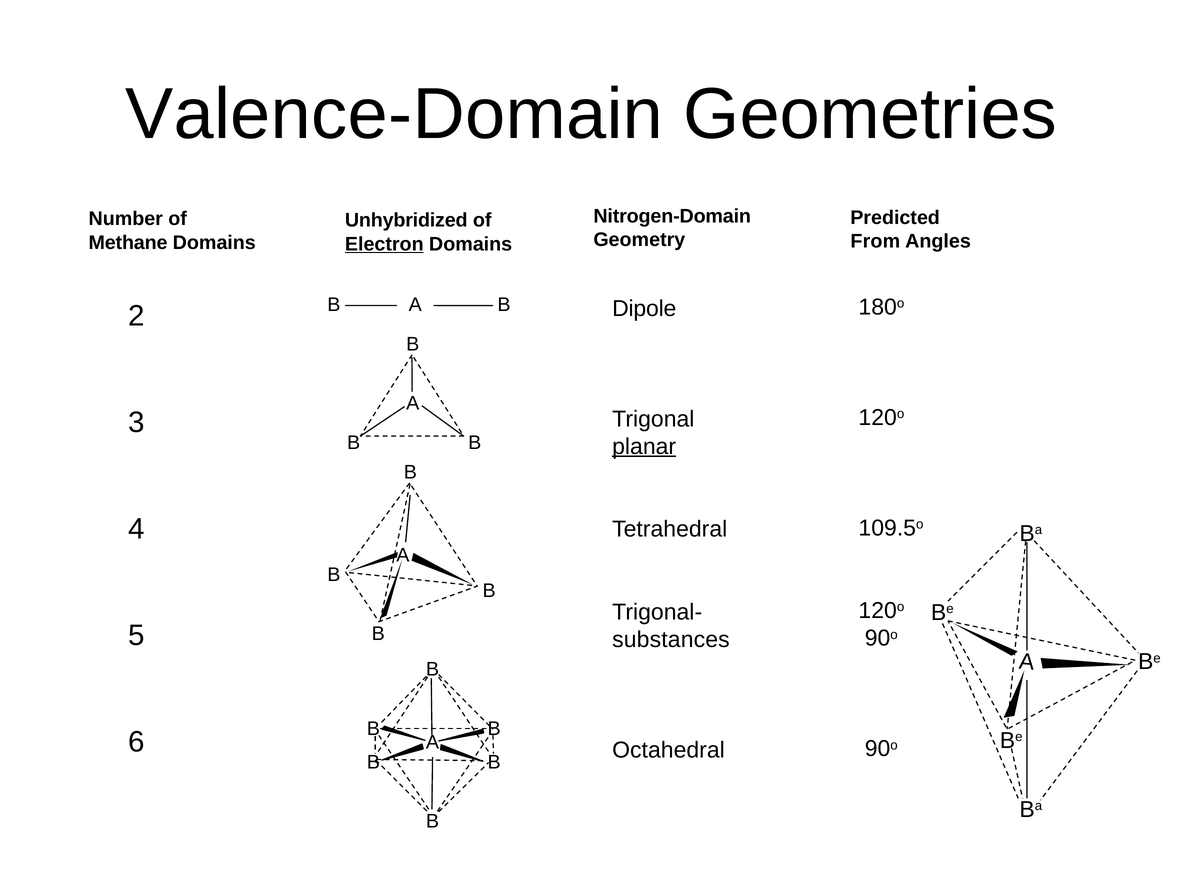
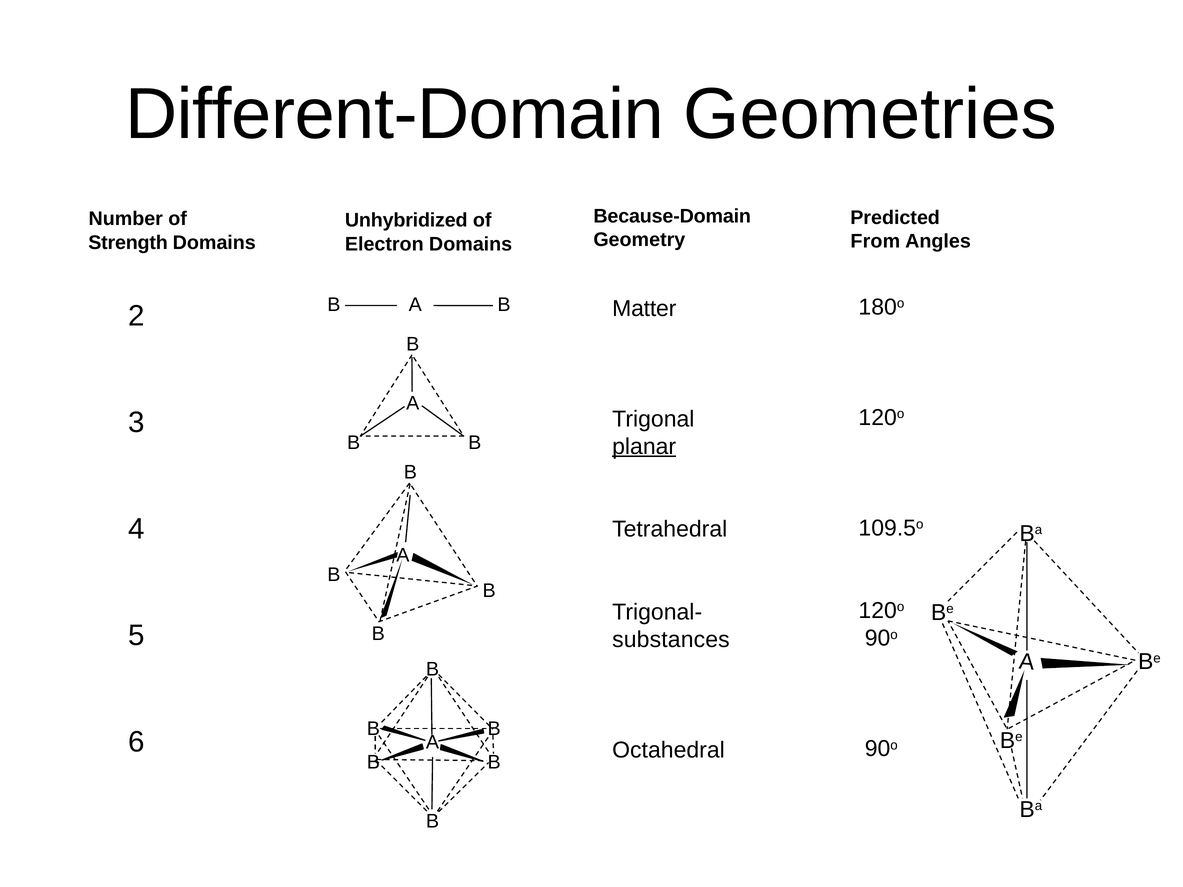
Valence-Domain: Valence-Domain -> Different-Domain
Nitrogen-Domain: Nitrogen-Domain -> Because-Domain
Methane: Methane -> Strength
Electron underline: present -> none
Dipole: Dipole -> Matter
